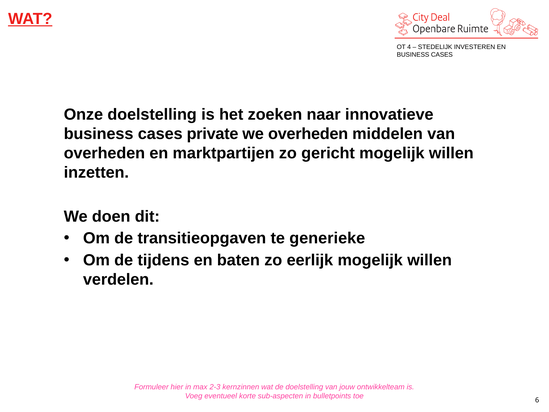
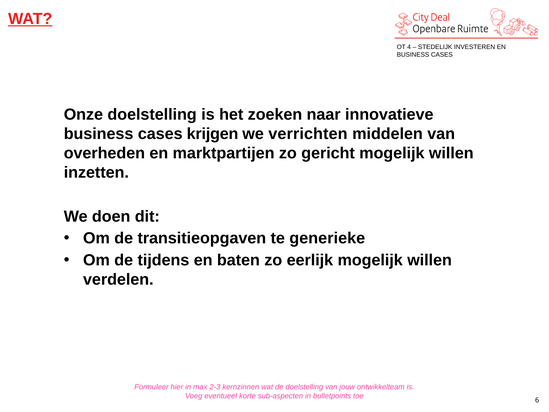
private: private -> krijgen
we overheden: overheden -> verrichten
